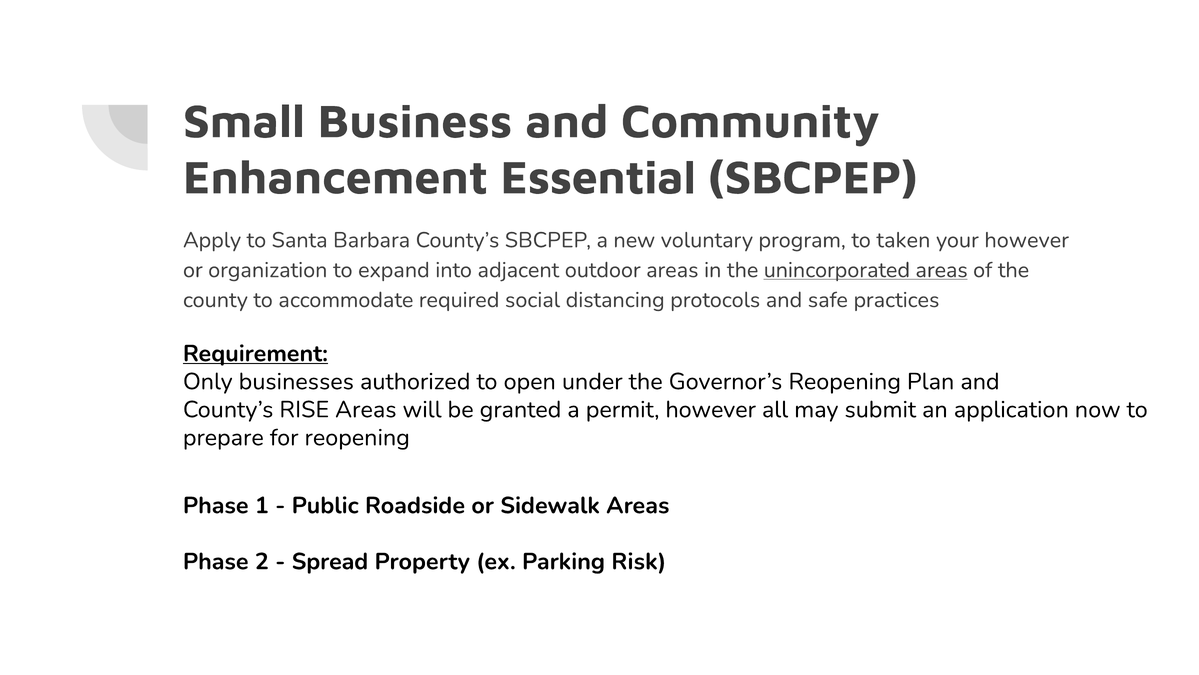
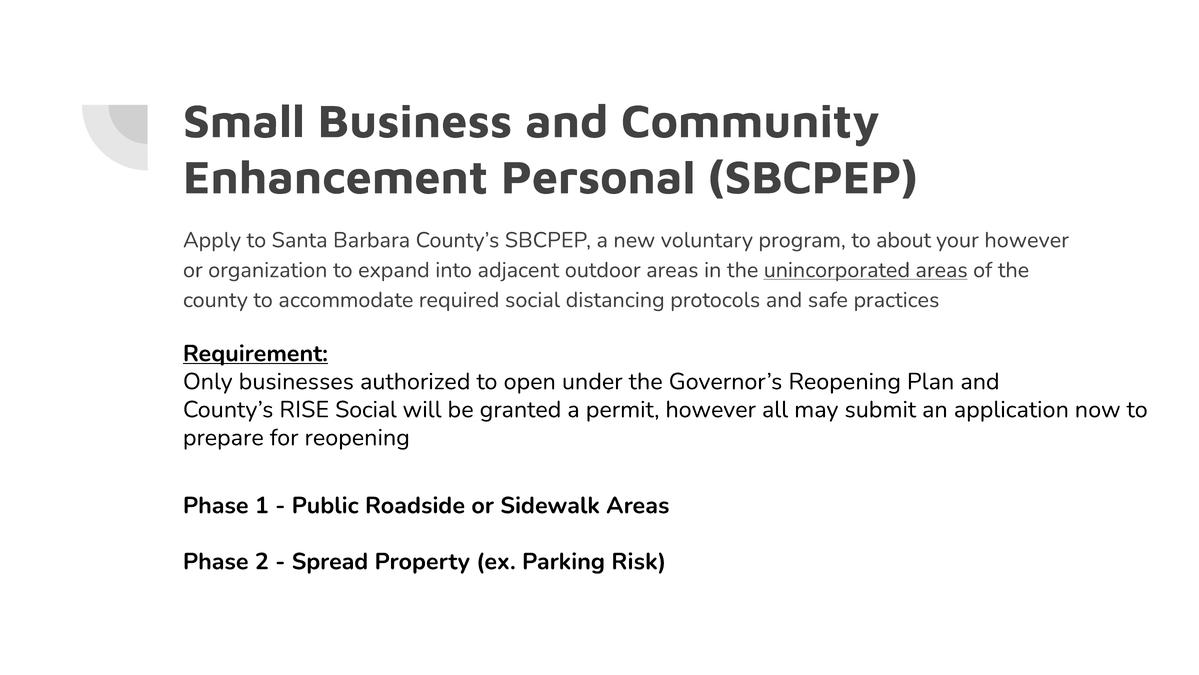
Essential: Essential -> Personal
taken: taken -> about
RISE Areas: Areas -> Social
